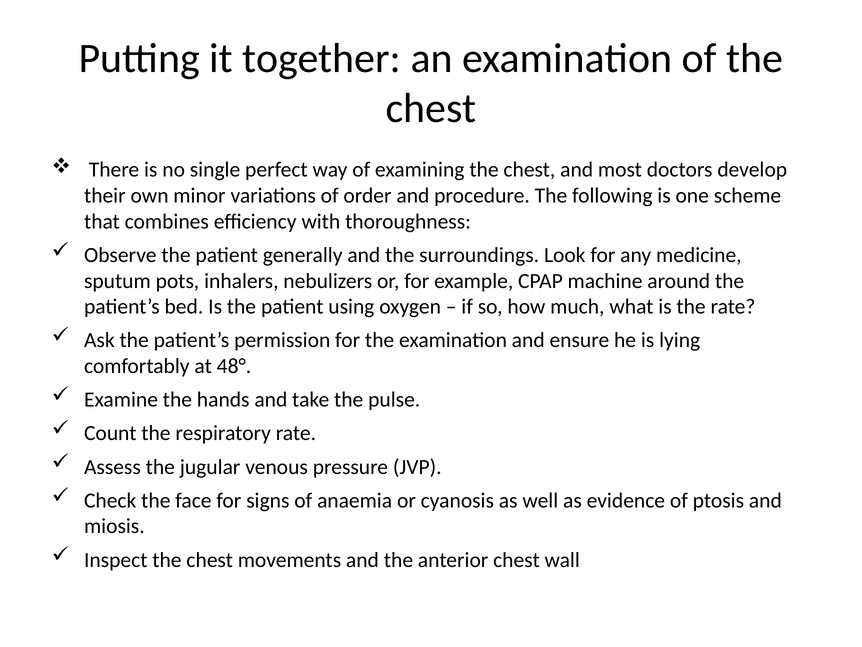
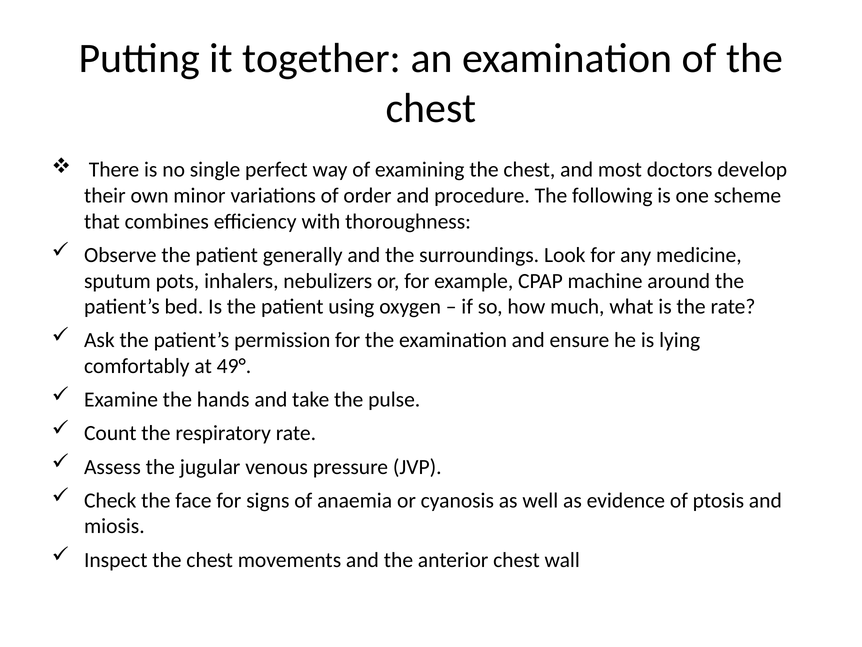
48°: 48° -> 49°
